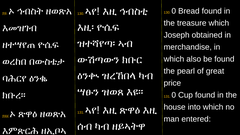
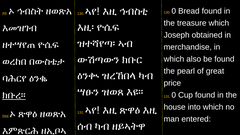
ክቡረ። underline: none -> present
